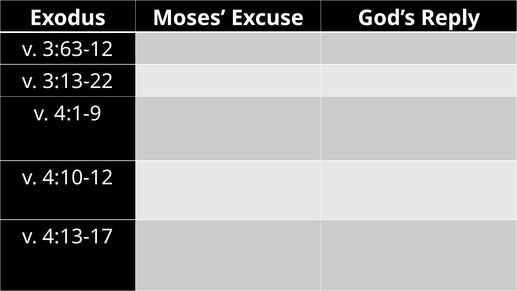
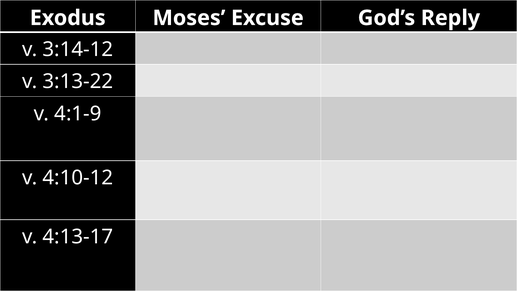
3:63-12: 3:63-12 -> 3:14-12
